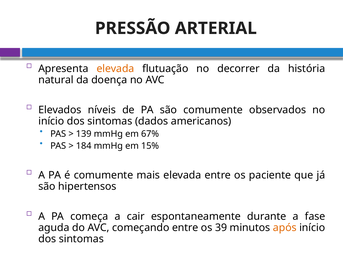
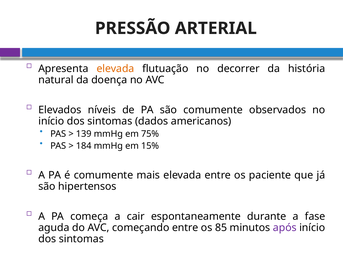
67%: 67% -> 75%
39: 39 -> 85
após colour: orange -> purple
